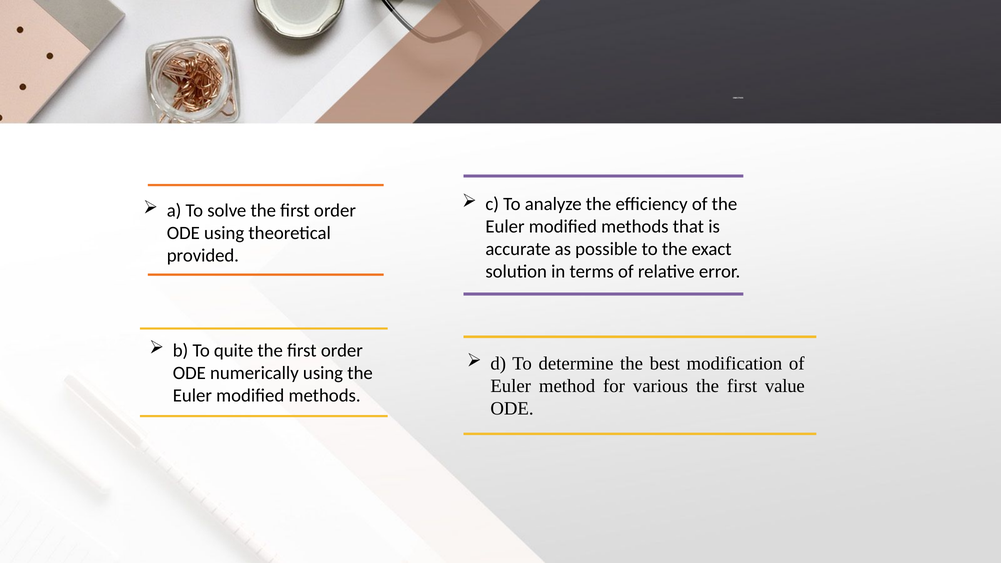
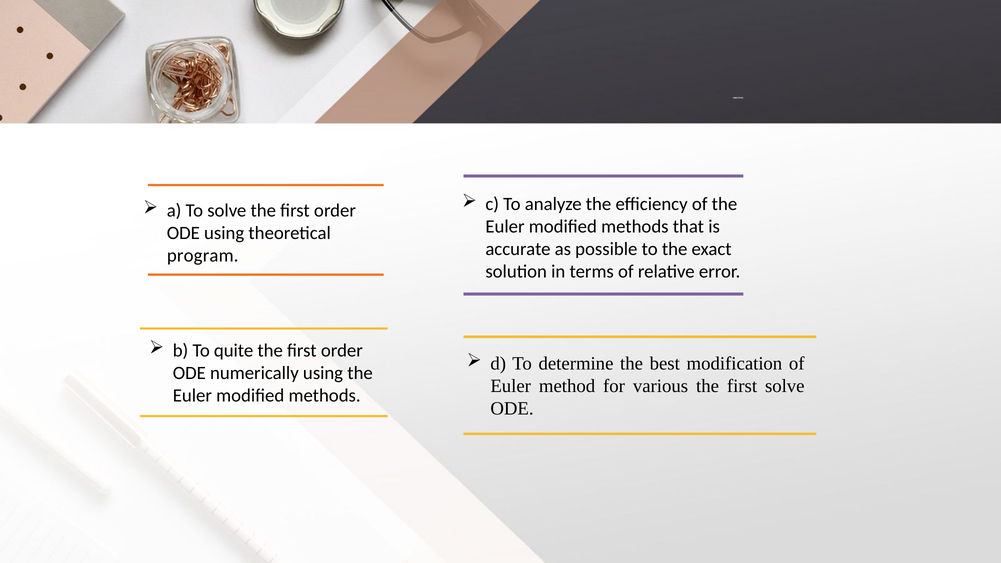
provided: provided -> program
first value: value -> solve
